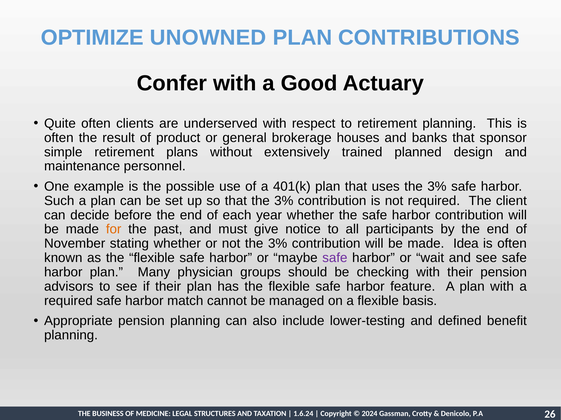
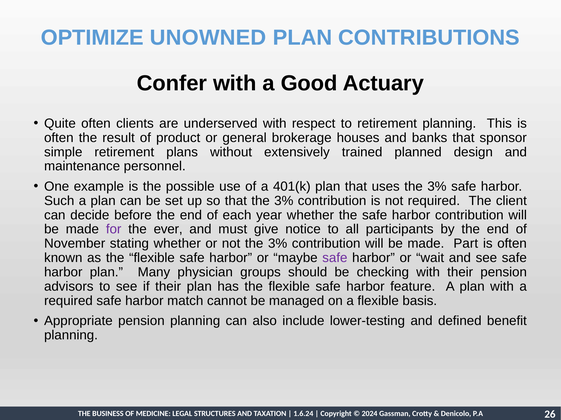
for colour: orange -> purple
past: past -> ever
Idea: Idea -> Part
